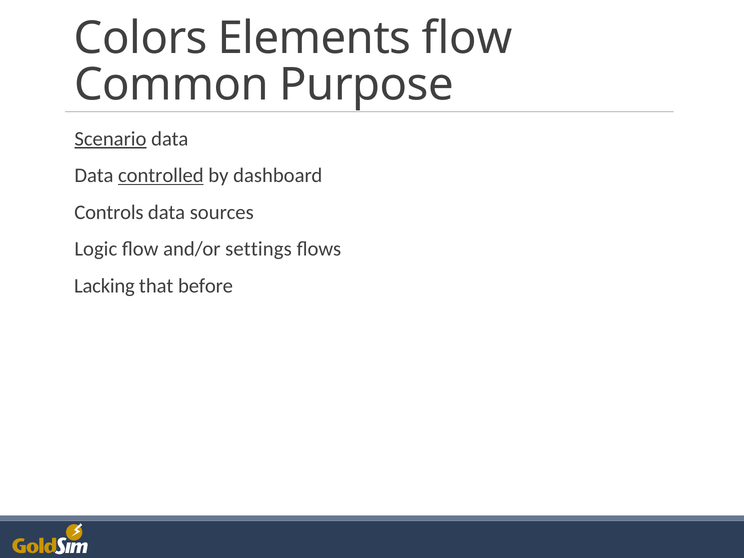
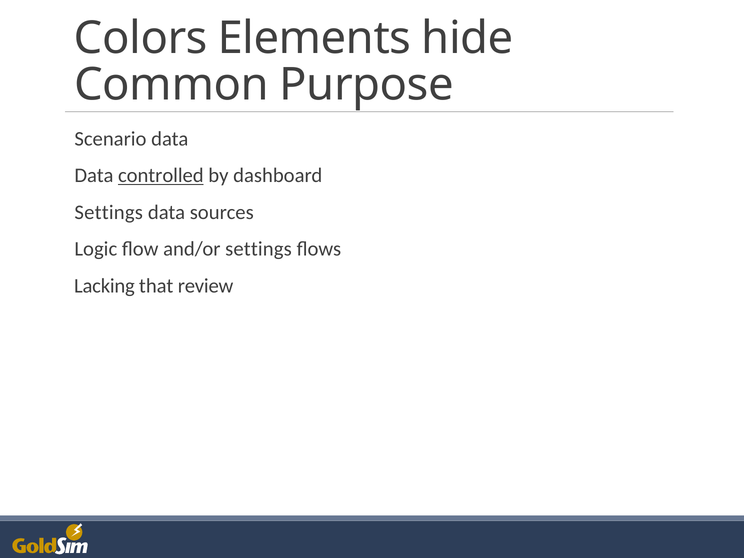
Elements flow: flow -> hide
Scenario underline: present -> none
Controls at (109, 212): Controls -> Settings
before: before -> review
